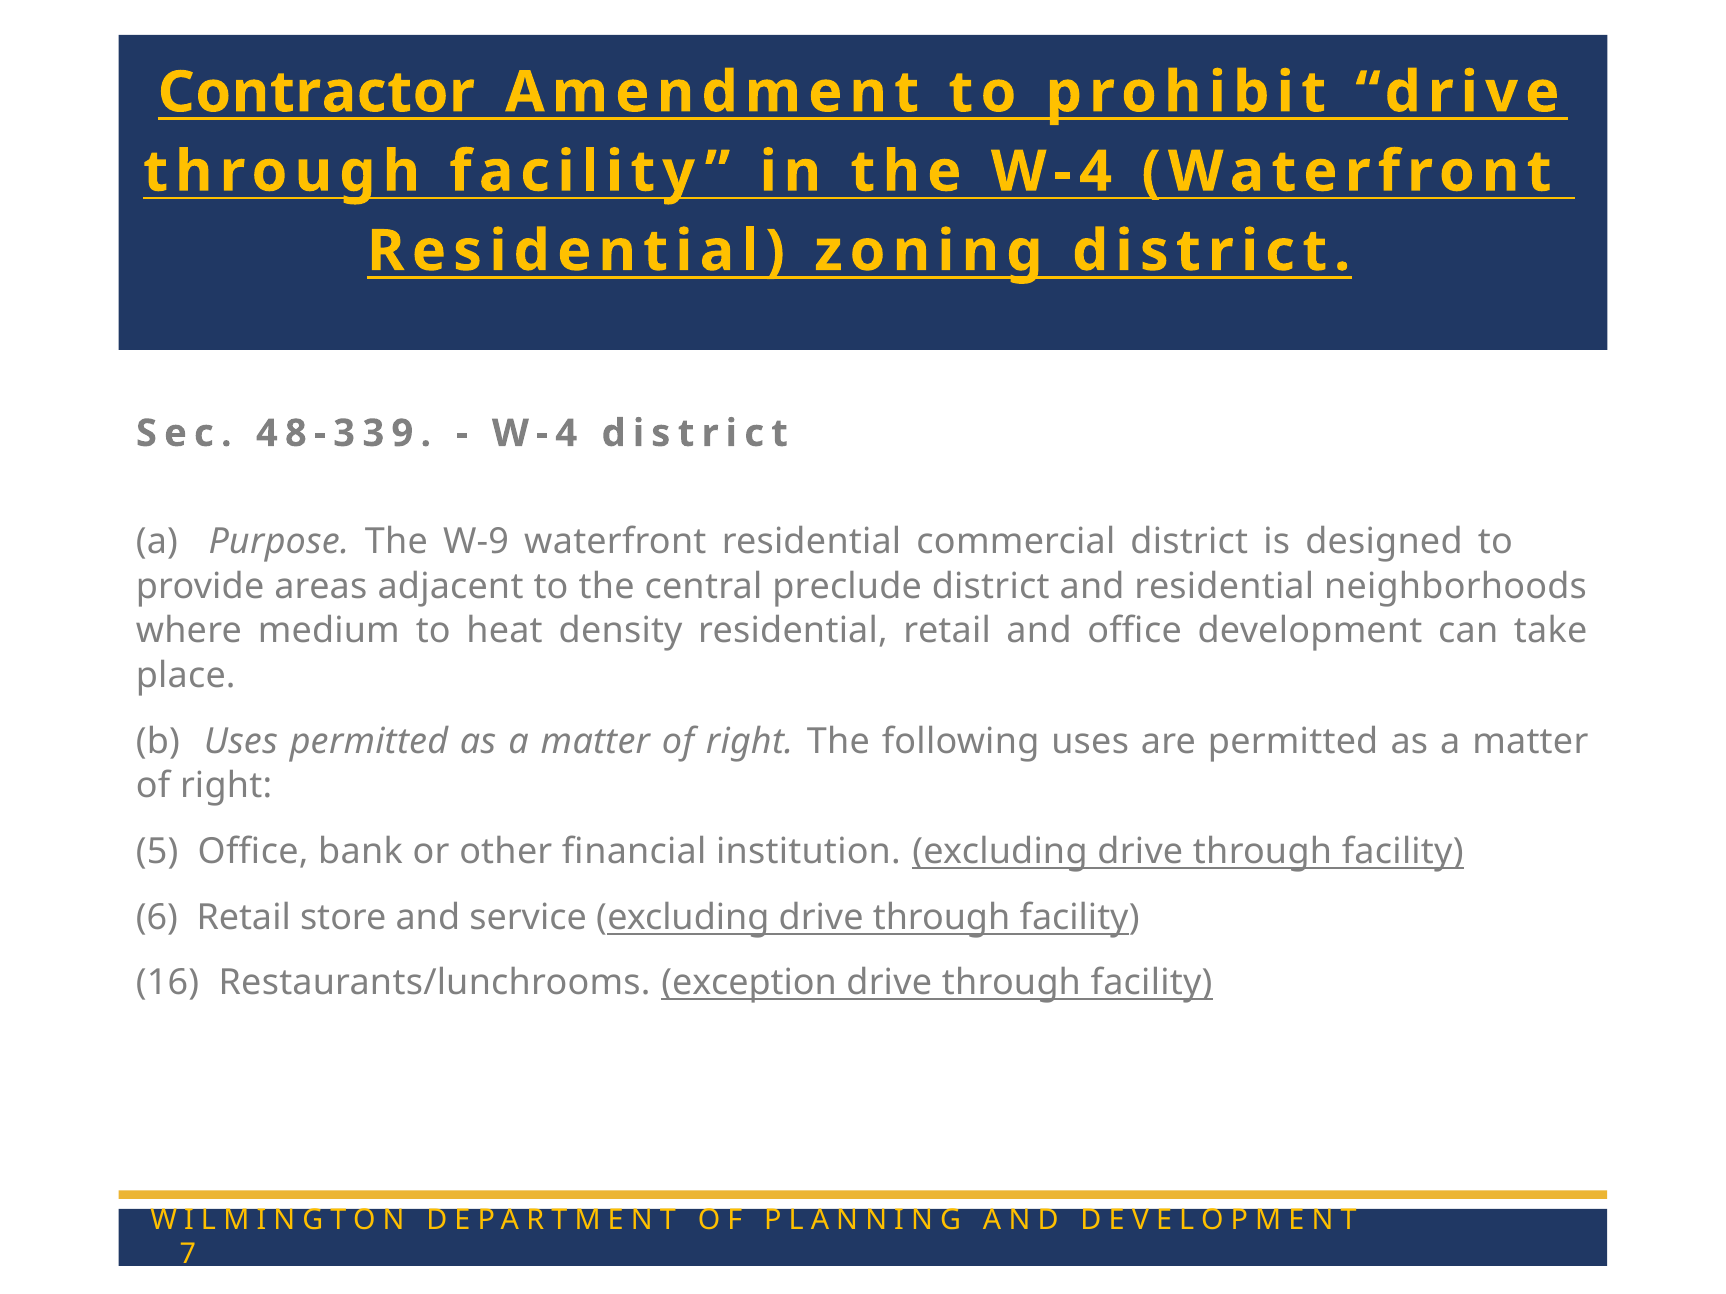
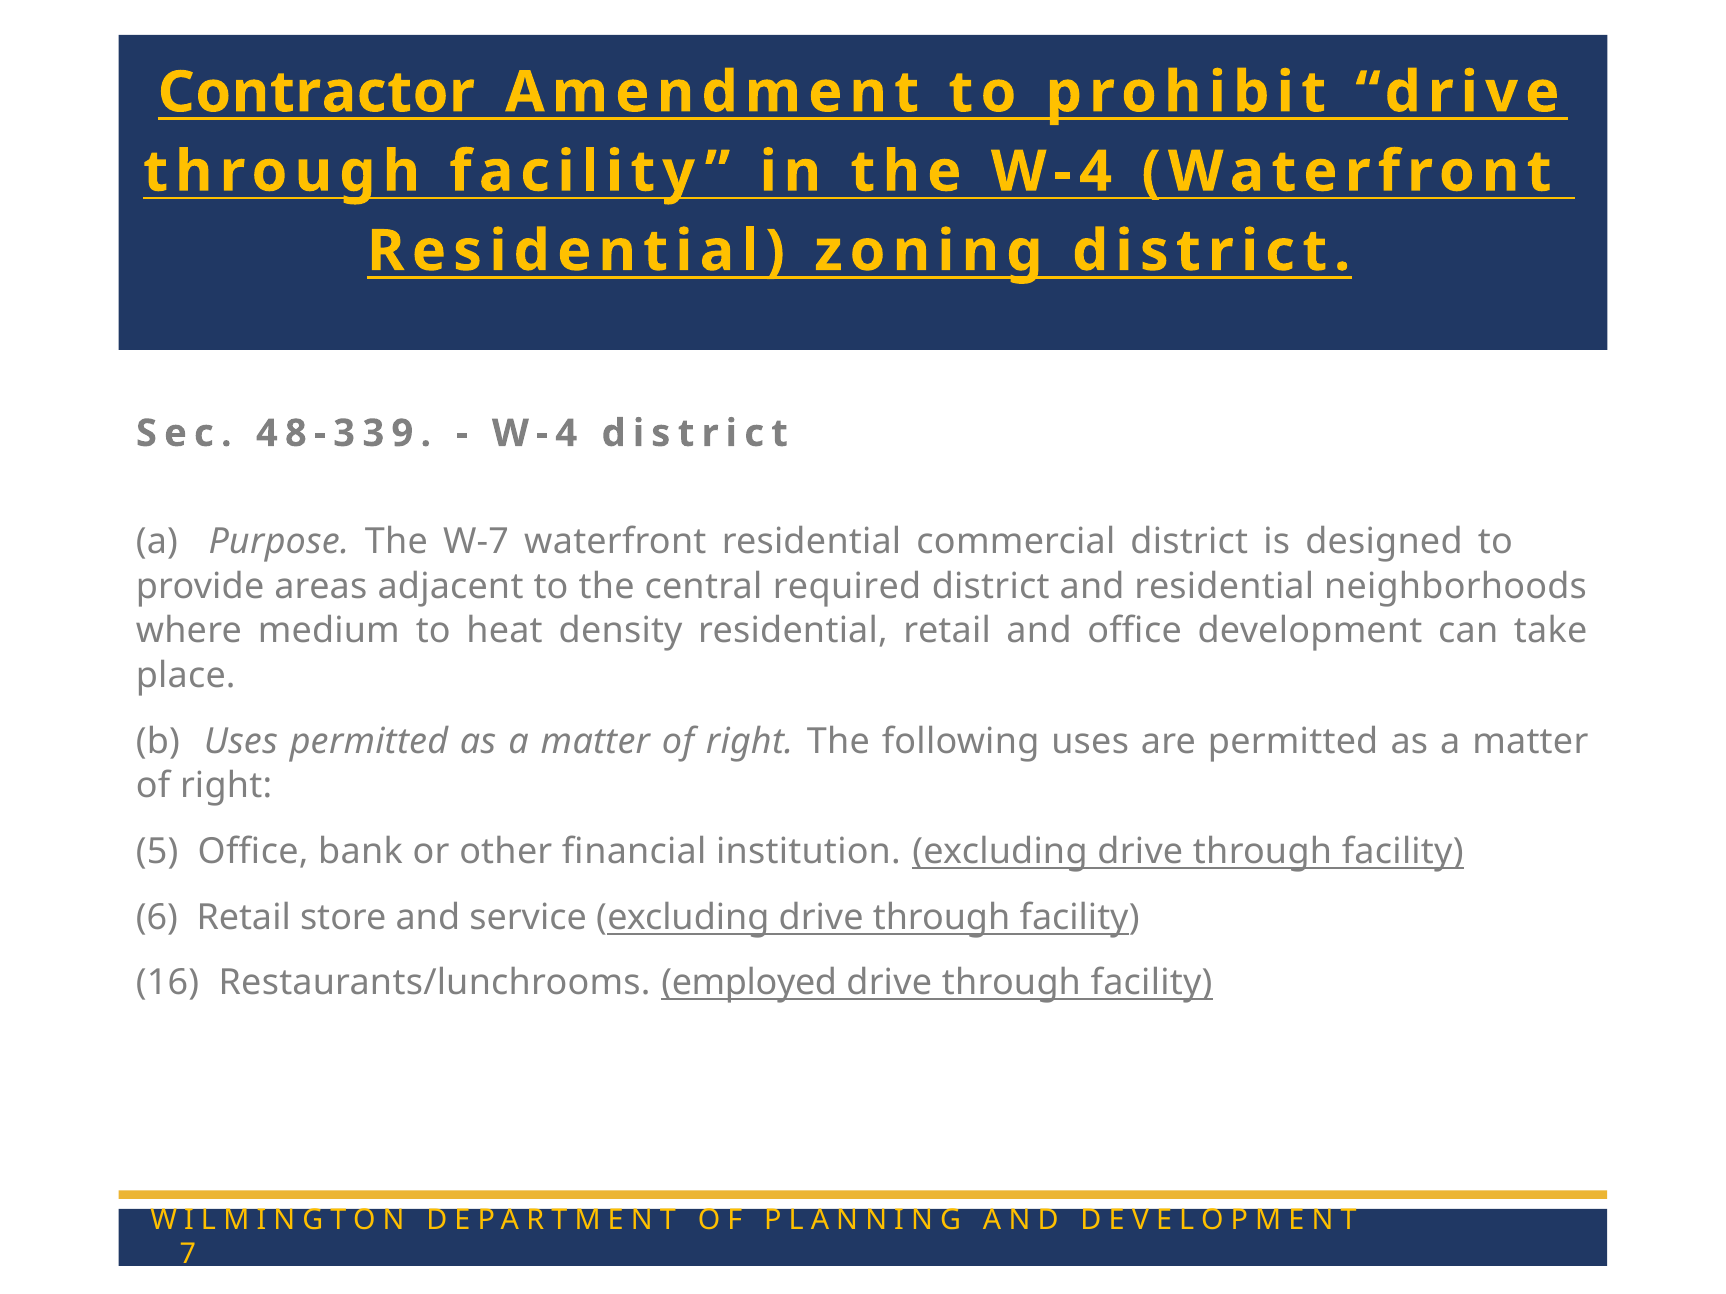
W-9: W-9 -> W-7
preclude: preclude -> required
exception: exception -> employed
